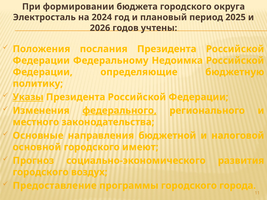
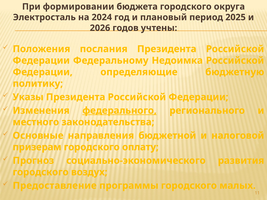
Указы underline: present -> none
основной: основной -> призерам
имеют: имеют -> оплату
города: города -> малых
